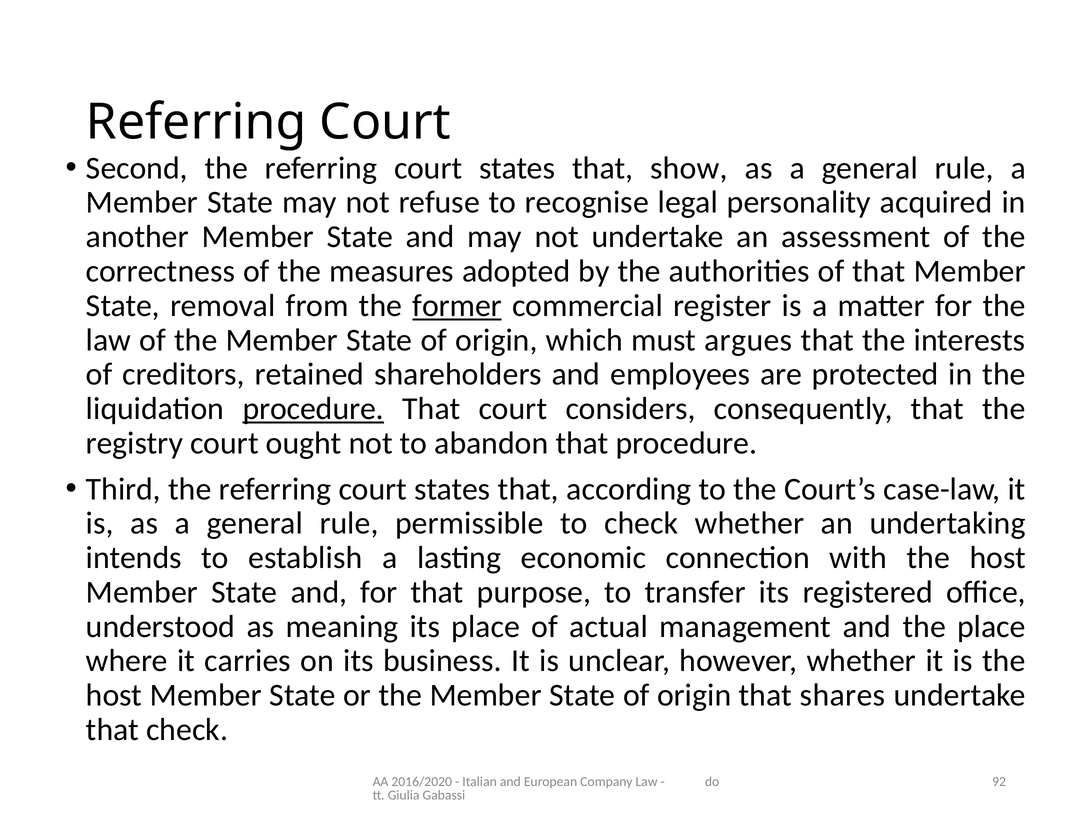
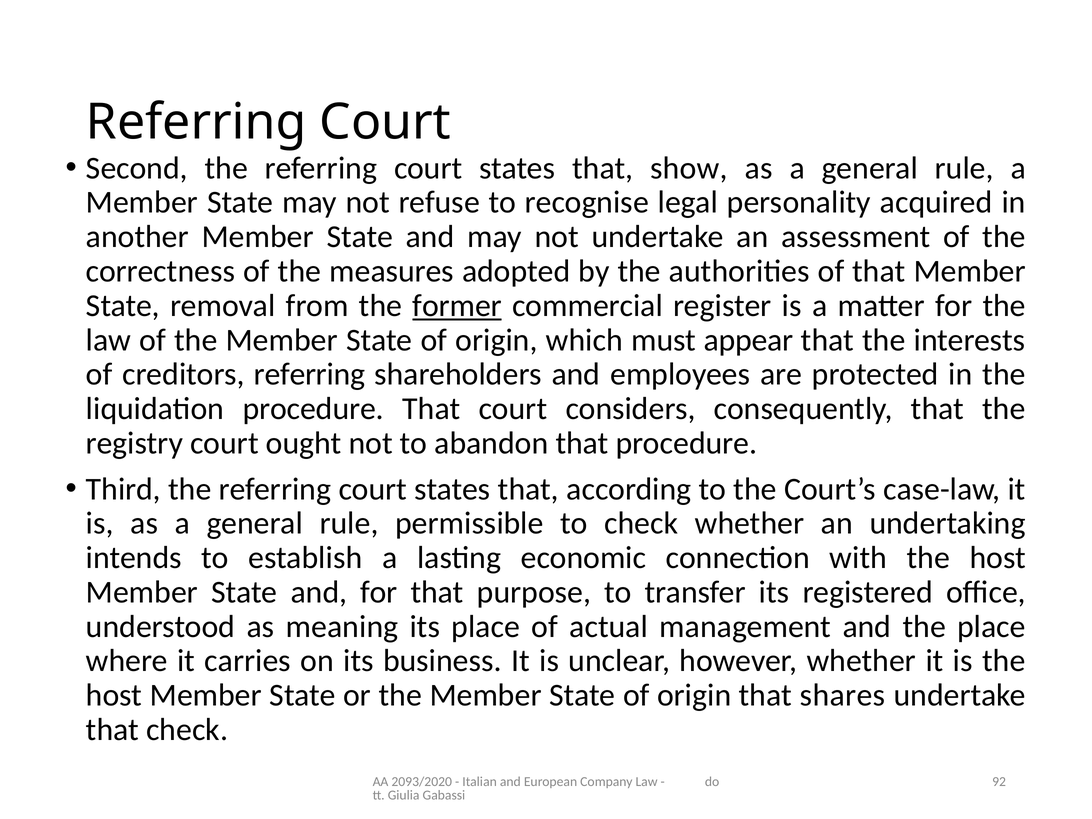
argues: argues -> appear
creditors retained: retained -> referring
procedure at (313, 409) underline: present -> none
2016/2020: 2016/2020 -> 2093/2020
